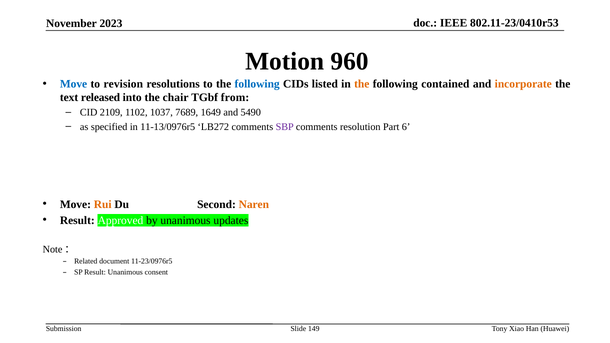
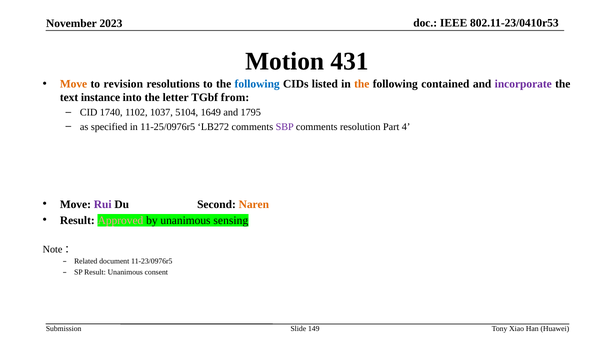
960: 960 -> 431
Move at (74, 84) colour: blue -> orange
incorporate colour: orange -> purple
released: released -> instance
chair: chair -> letter
2109: 2109 -> 1740
7689: 7689 -> 5104
5490: 5490 -> 1795
11-13/0976r5: 11-13/0976r5 -> 11-25/0976r5
6: 6 -> 4
Rui colour: orange -> purple
Approved colour: white -> pink
updates: updates -> sensing
